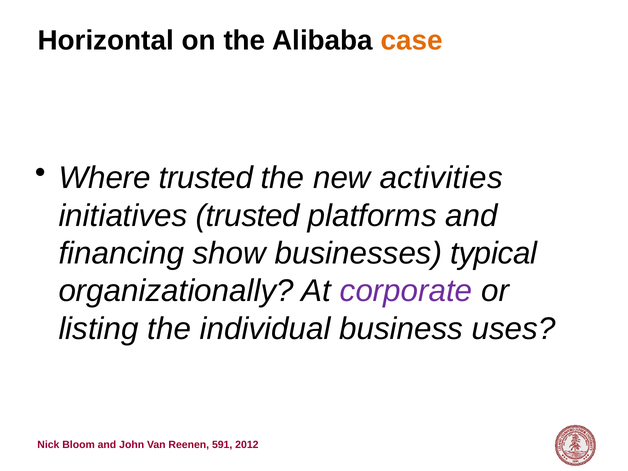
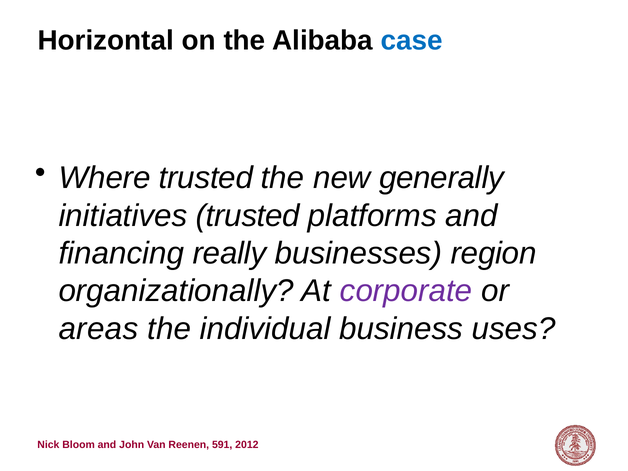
case colour: orange -> blue
activities: activities -> generally
show: show -> really
typical: typical -> region
listing: listing -> areas
